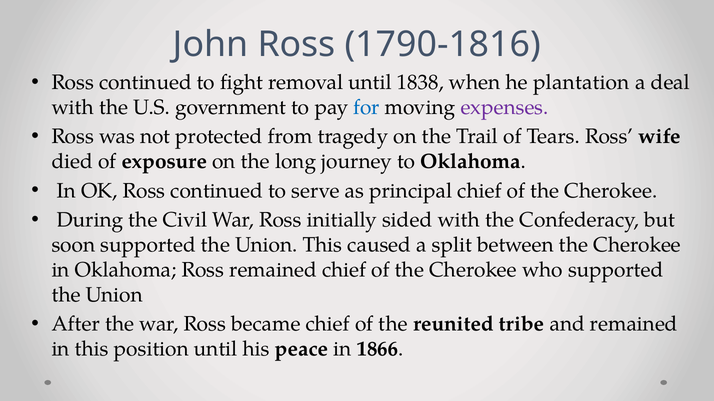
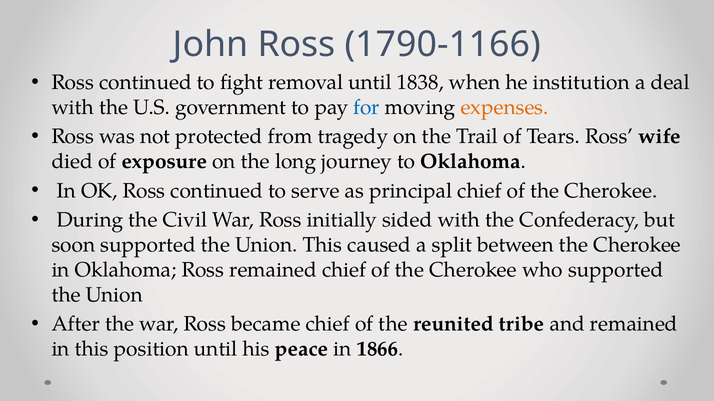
1790-1816: 1790-1816 -> 1790-1166
plantation: plantation -> institution
expenses colour: purple -> orange
